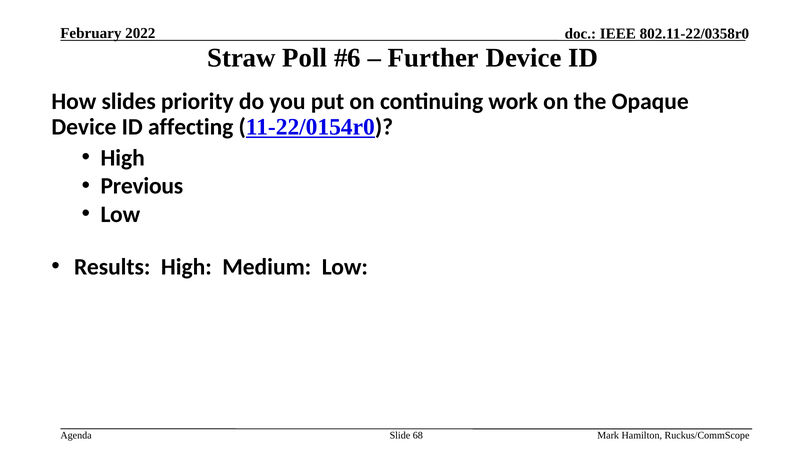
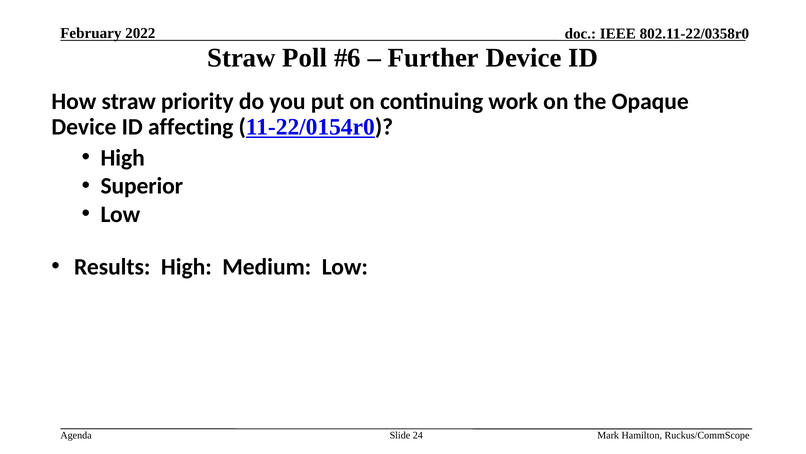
How slides: slides -> straw
Previous: Previous -> Superior
68: 68 -> 24
